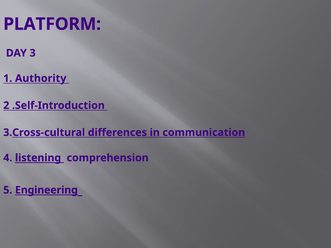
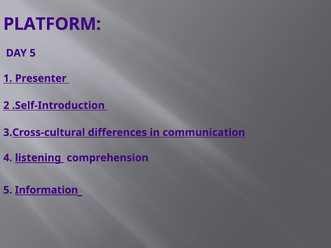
DAY 3: 3 -> 5
Authority: Authority -> Presenter
Engineering: Engineering -> Information
